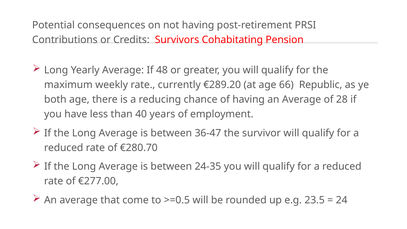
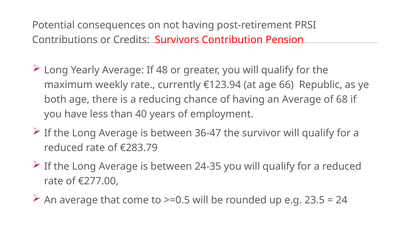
Cohabitating: Cohabitating -> Contribution
€289.20: €289.20 -> €123.94
28: 28 -> 68
€280.70: €280.70 -> €283.79
